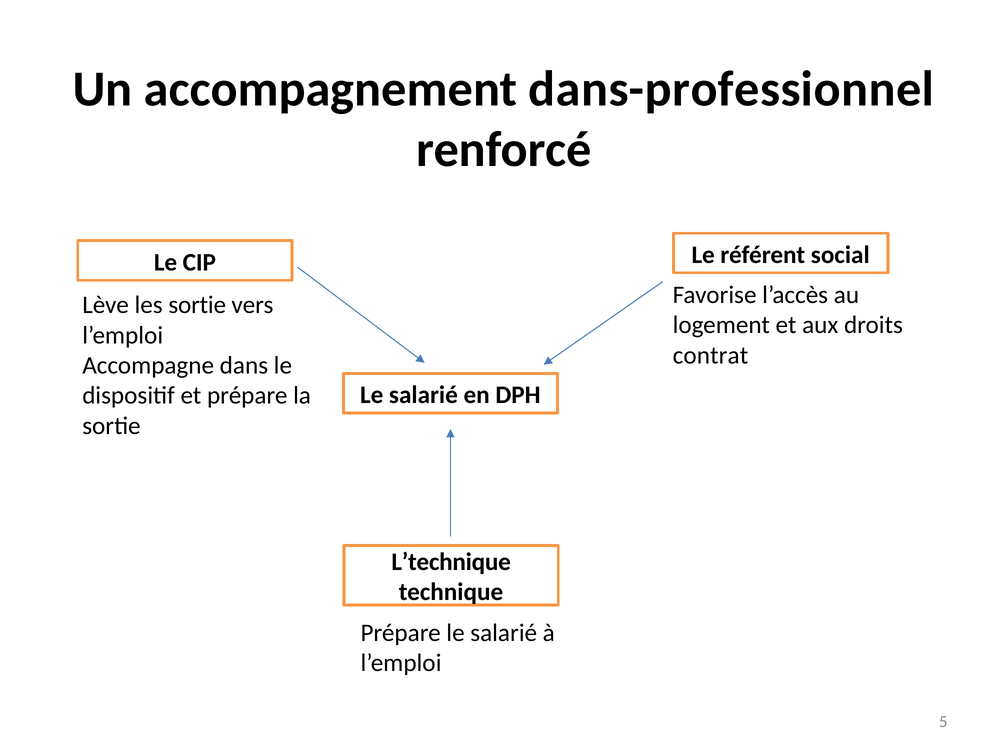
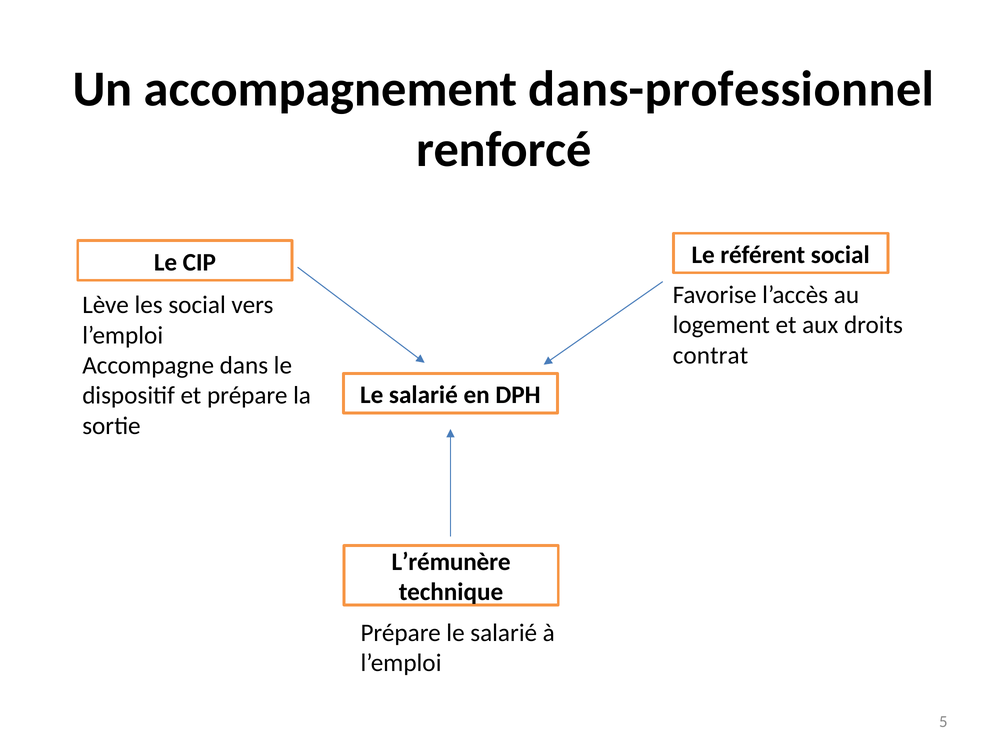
les sortie: sortie -> social
L’technique: L’technique -> L’rémunère
